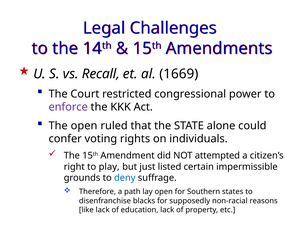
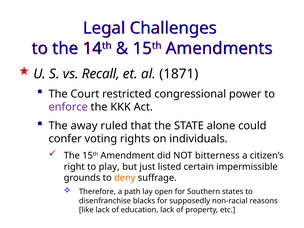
1669: 1669 -> 1871
The open: open -> away
attempted: attempted -> bitterness
deny colour: blue -> orange
